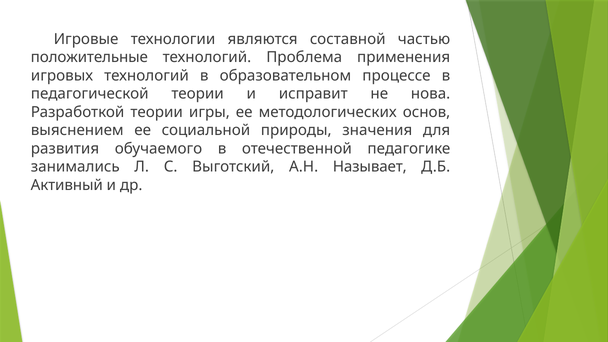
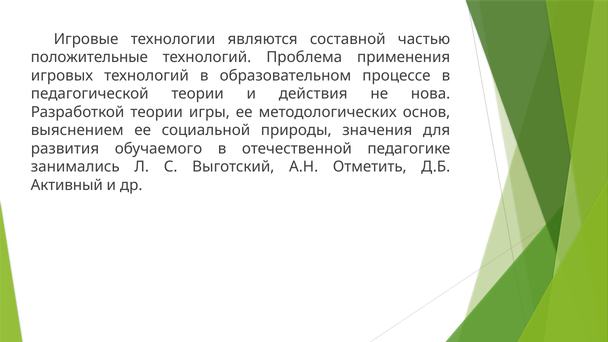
исправит: исправит -> действия
Называет: Называет -> Отметить
